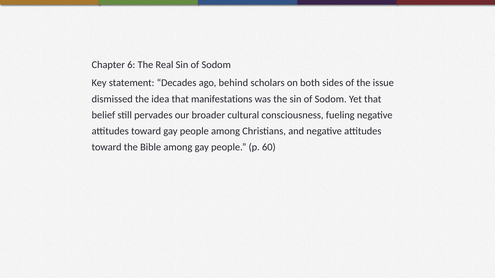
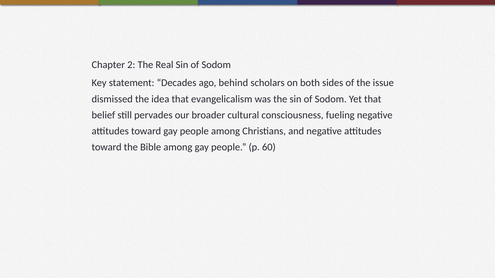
6: 6 -> 2
manifestations: manifestations -> evangelicalism
